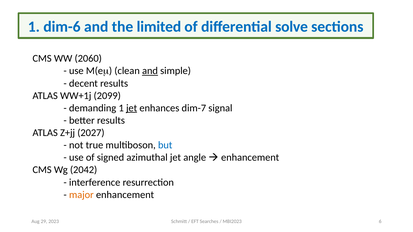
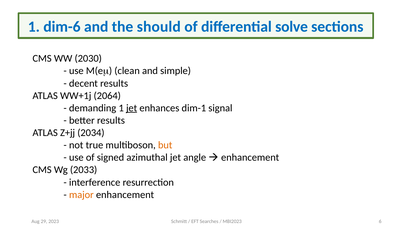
limited: limited -> should
2060: 2060 -> 2030
and at (150, 71) underline: present -> none
2099: 2099 -> 2064
dim-7: dim-7 -> dim-1
2027: 2027 -> 2034
but colour: blue -> orange
2042: 2042 -> 2033
